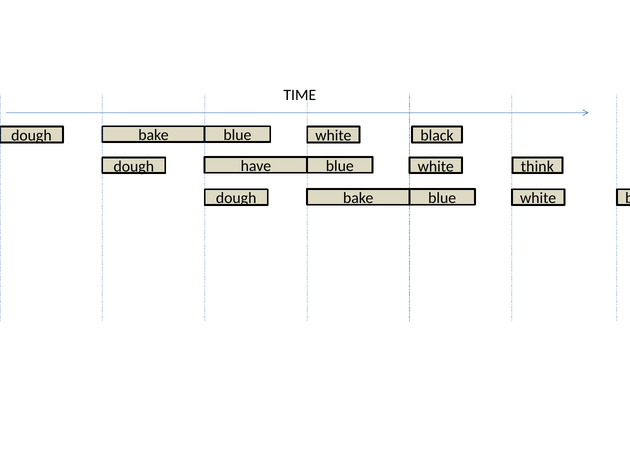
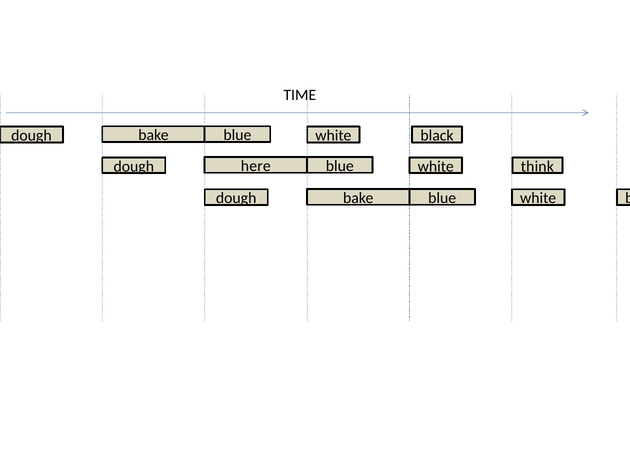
have: have -> here
